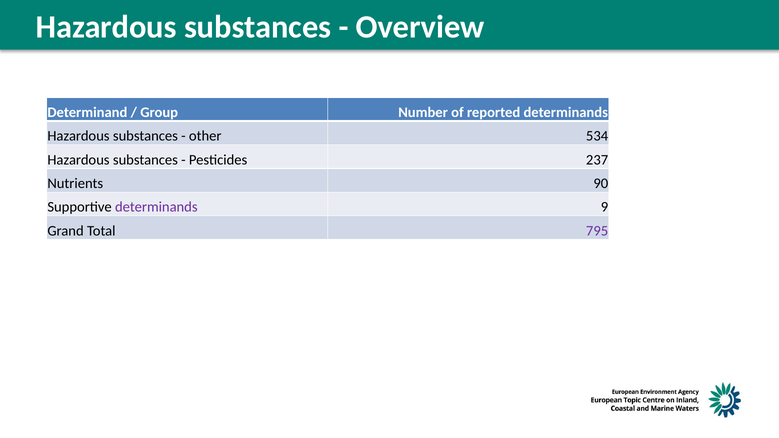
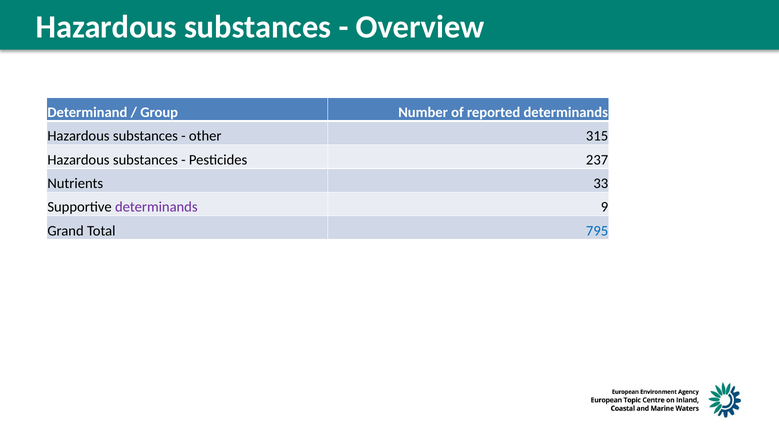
534: 534 -> 315
90: 90 -> 33
795 colour: purple -> blue
